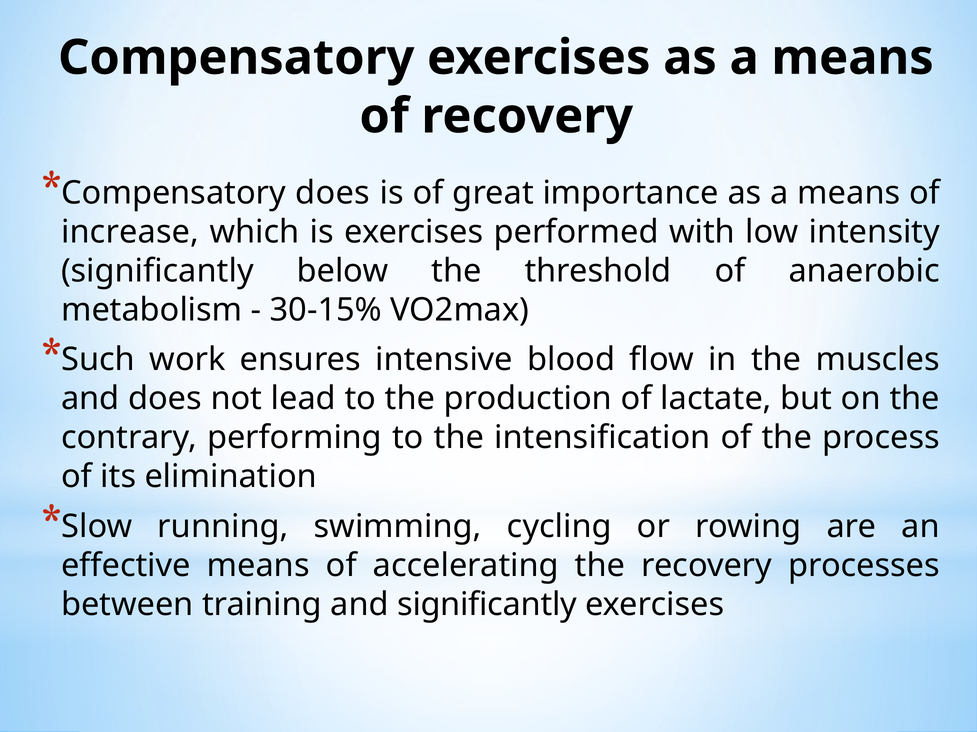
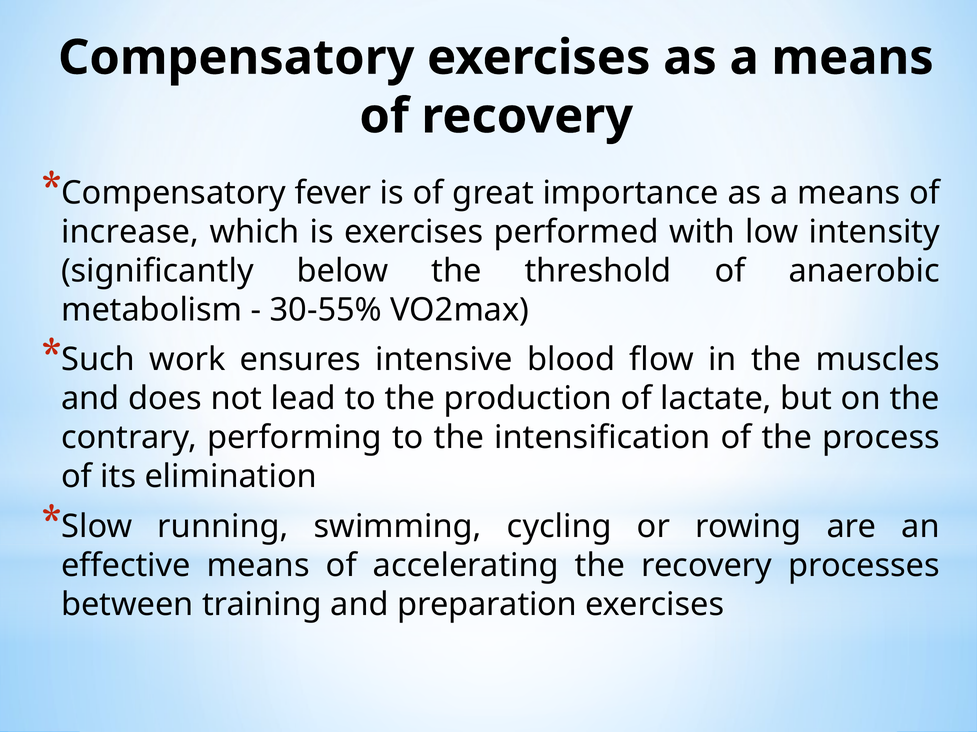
Compensatory does: does -> fever
30-15%: 30-15% -> 30-55%
and significantly: significantly -> preparation
